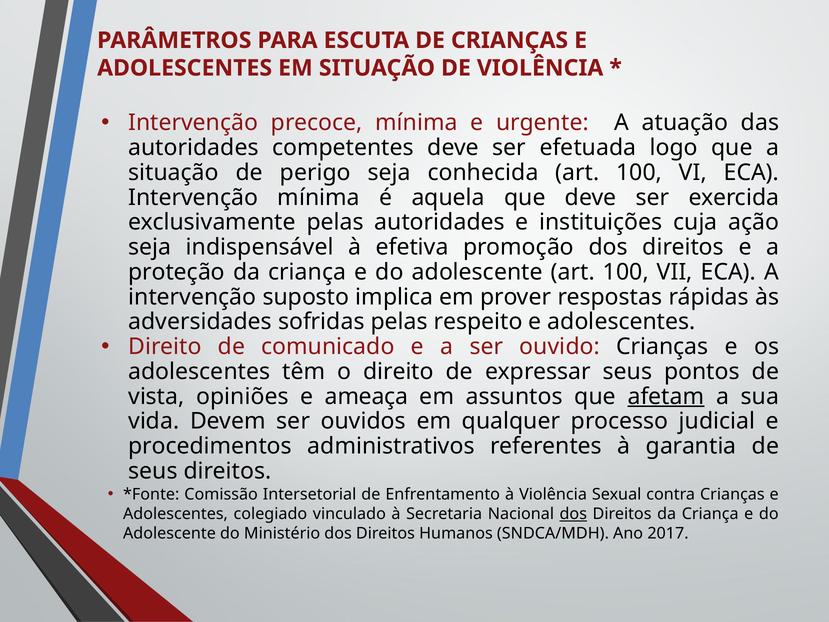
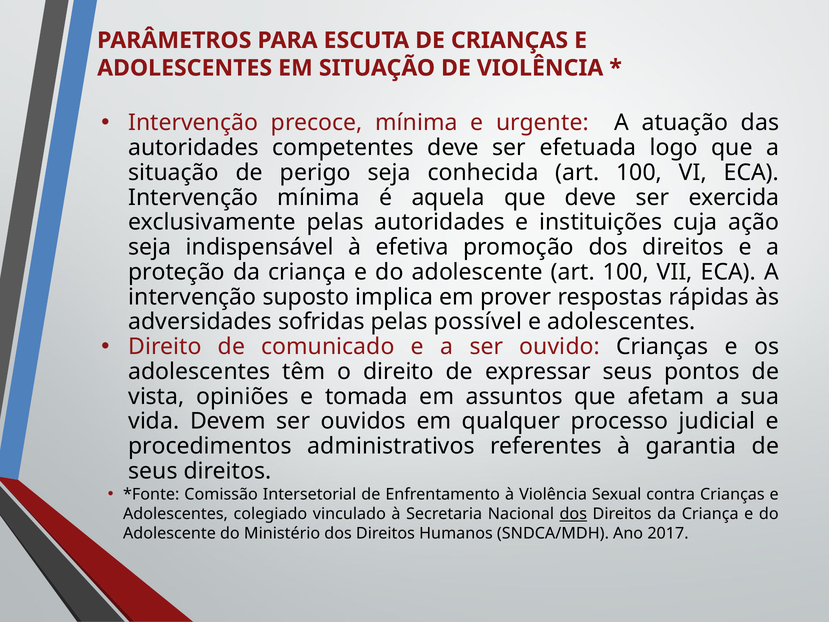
respeito: respeito -> possível
ameaça: ameaça -> tomada
afetam underline: present -> none
